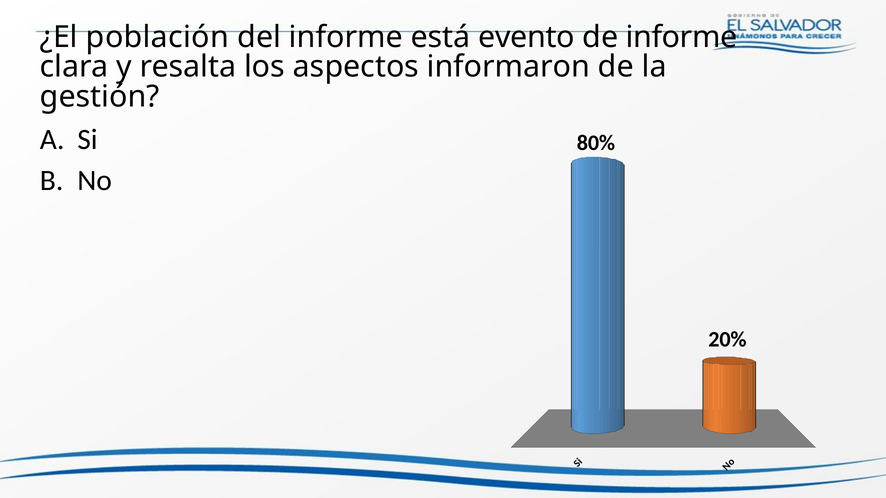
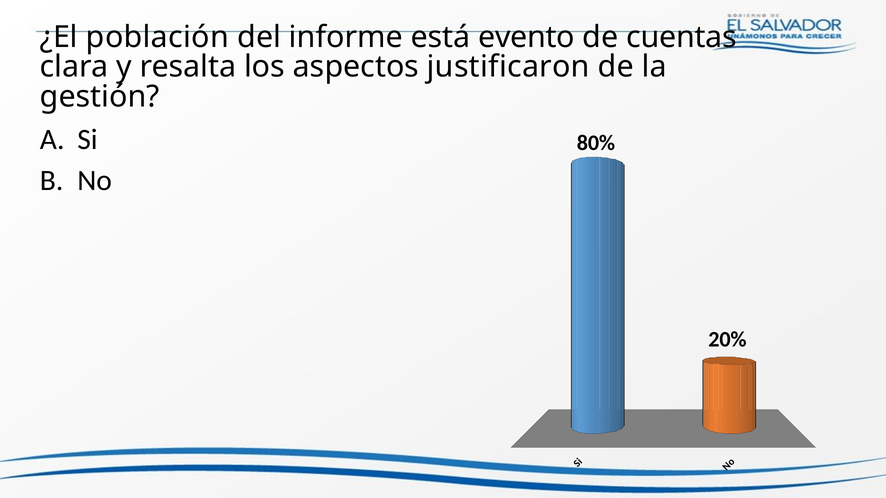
de informe: informe -> cuentas
informaron: informaron -> justificaron
